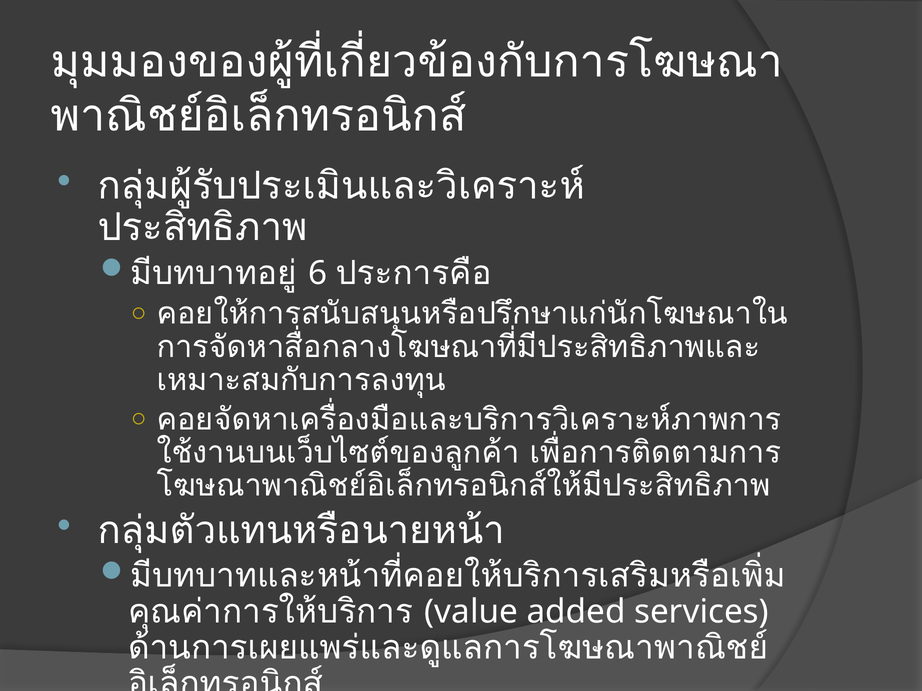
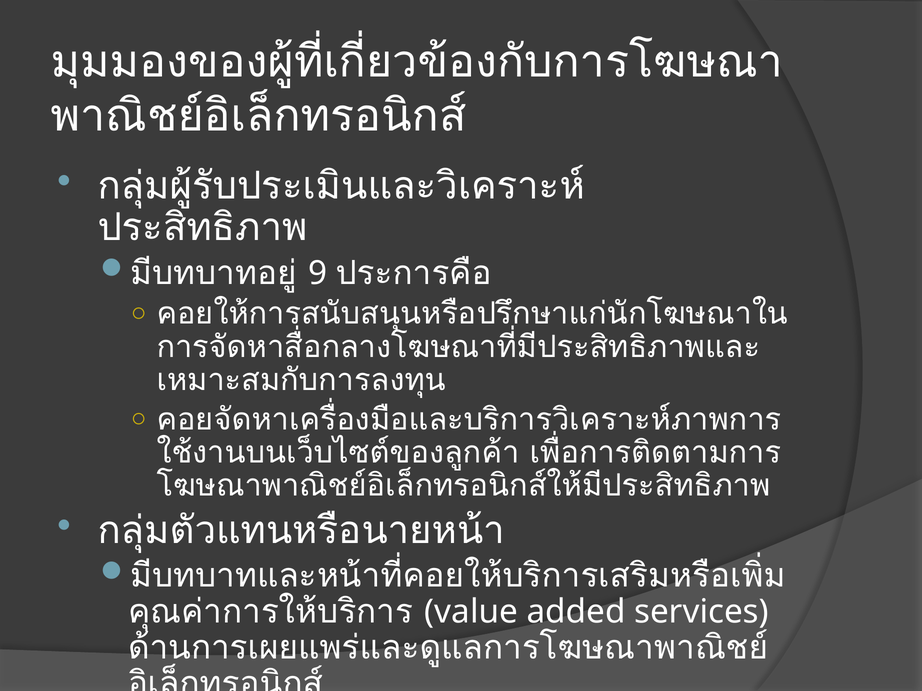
6: 6 -> 9
